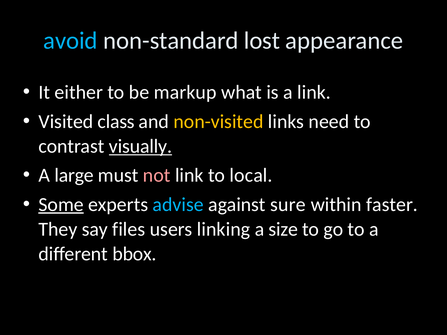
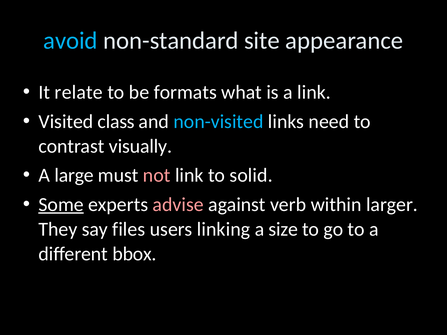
lost: lost -> site
either: either -> relate
markup: markup -> formats
non-visited colour: yellow -> light blue
visually underline: present -> none
local: local -> solid
advise colour: light blue -> pink
sure: sure -> verb
faster: faster -> larger
